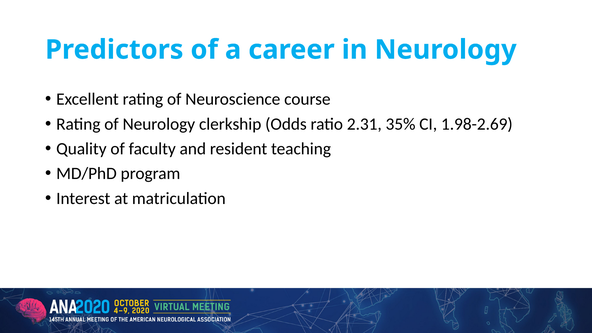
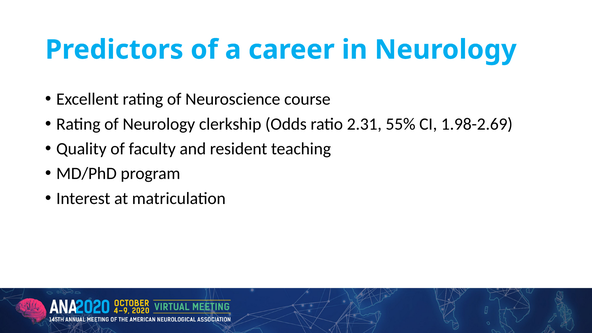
35%: 35% -> 55%
